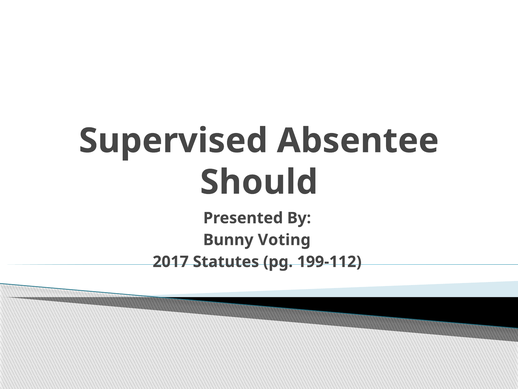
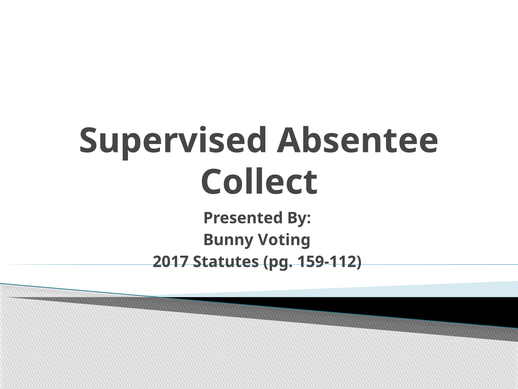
Should: Should -> Collect
199-112: 199-112 -> 159-112
